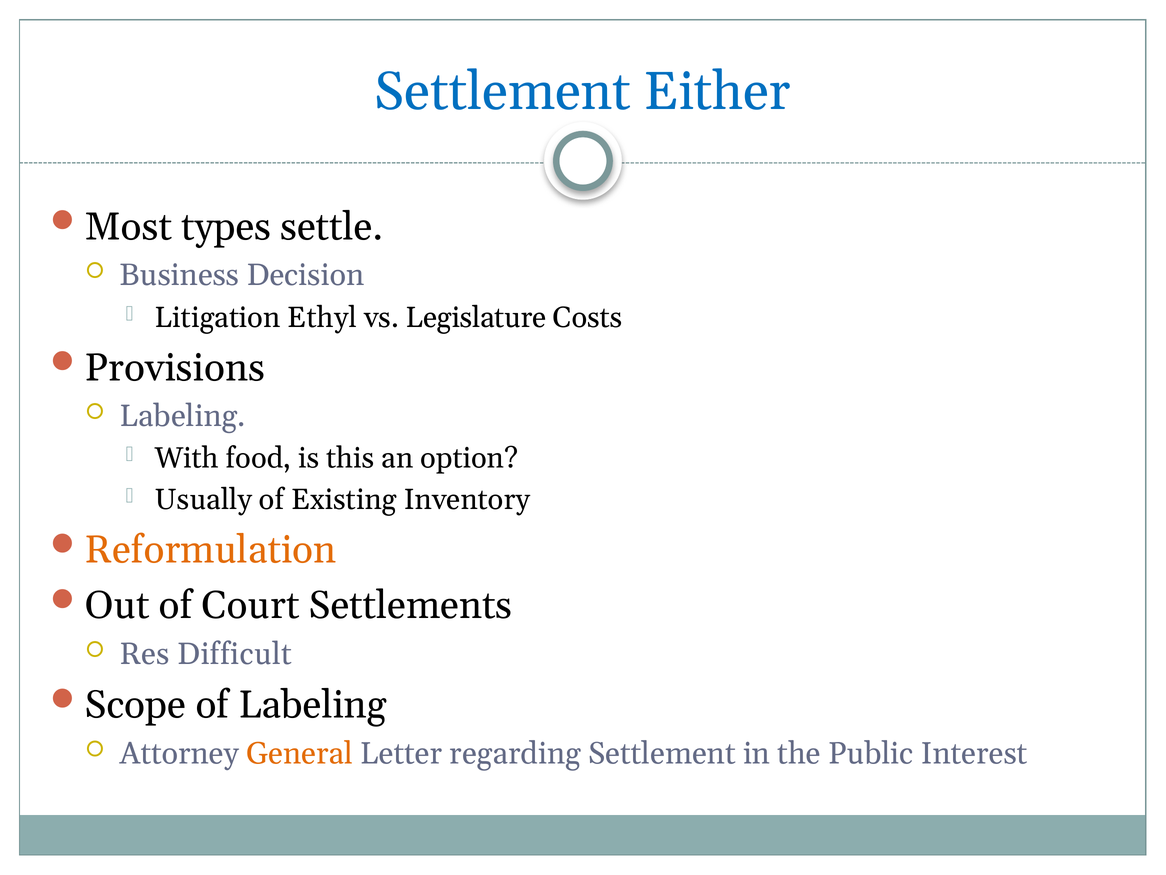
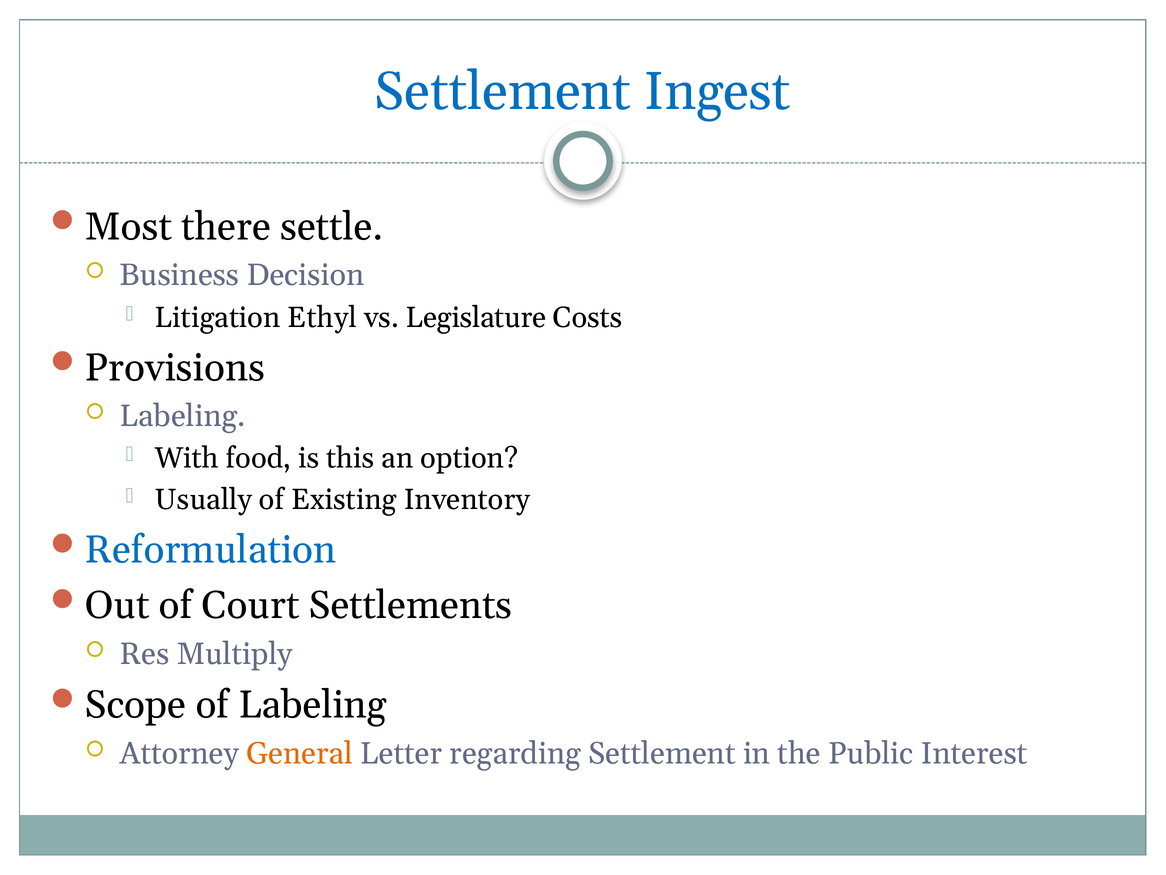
Either: Either -> Ingest
types: types -> there
Reformulation colour: orange -> blue
Difficult: Difficult -> Multiply
